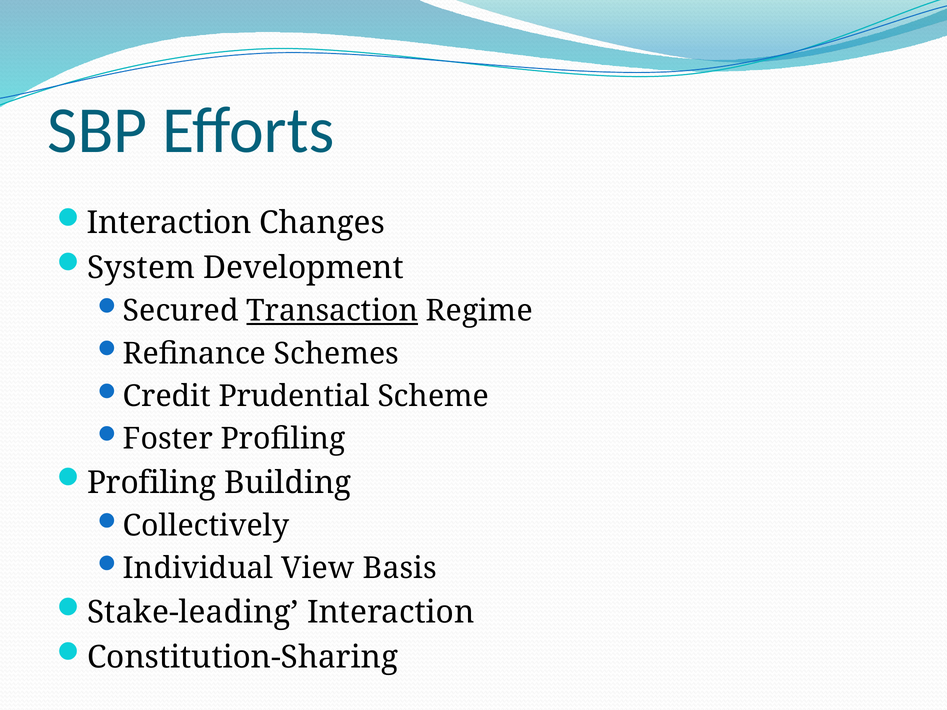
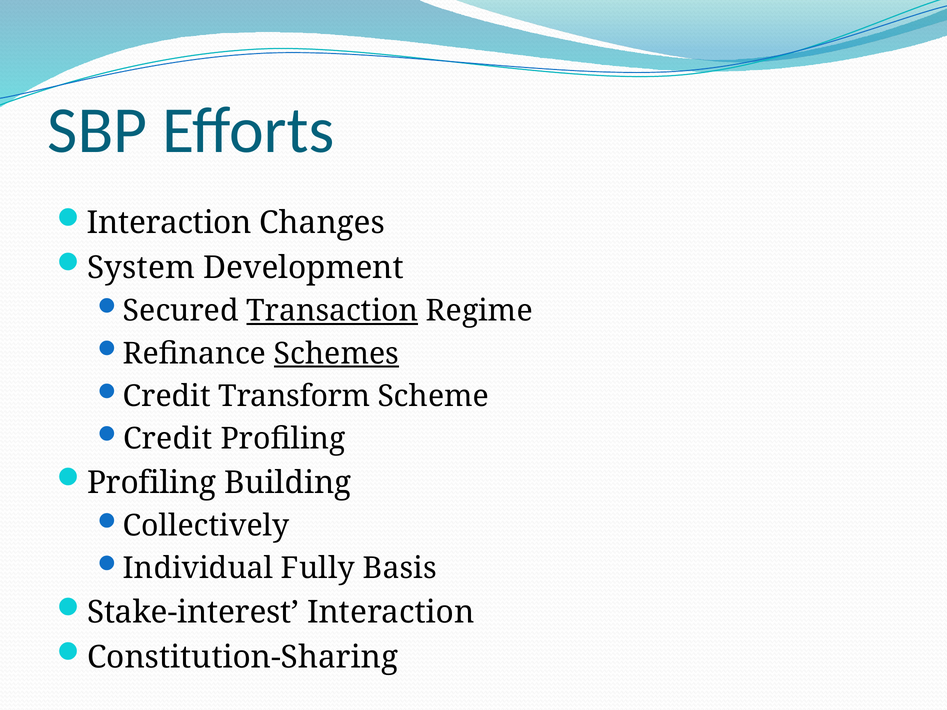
Schemes underline: none -> present
Prudential: Prudential -> Transform
Foster at (168, 439): Foster -> Credit
View: View -> Fully
Stake-leading: Stake-leading -> Stake-interest
